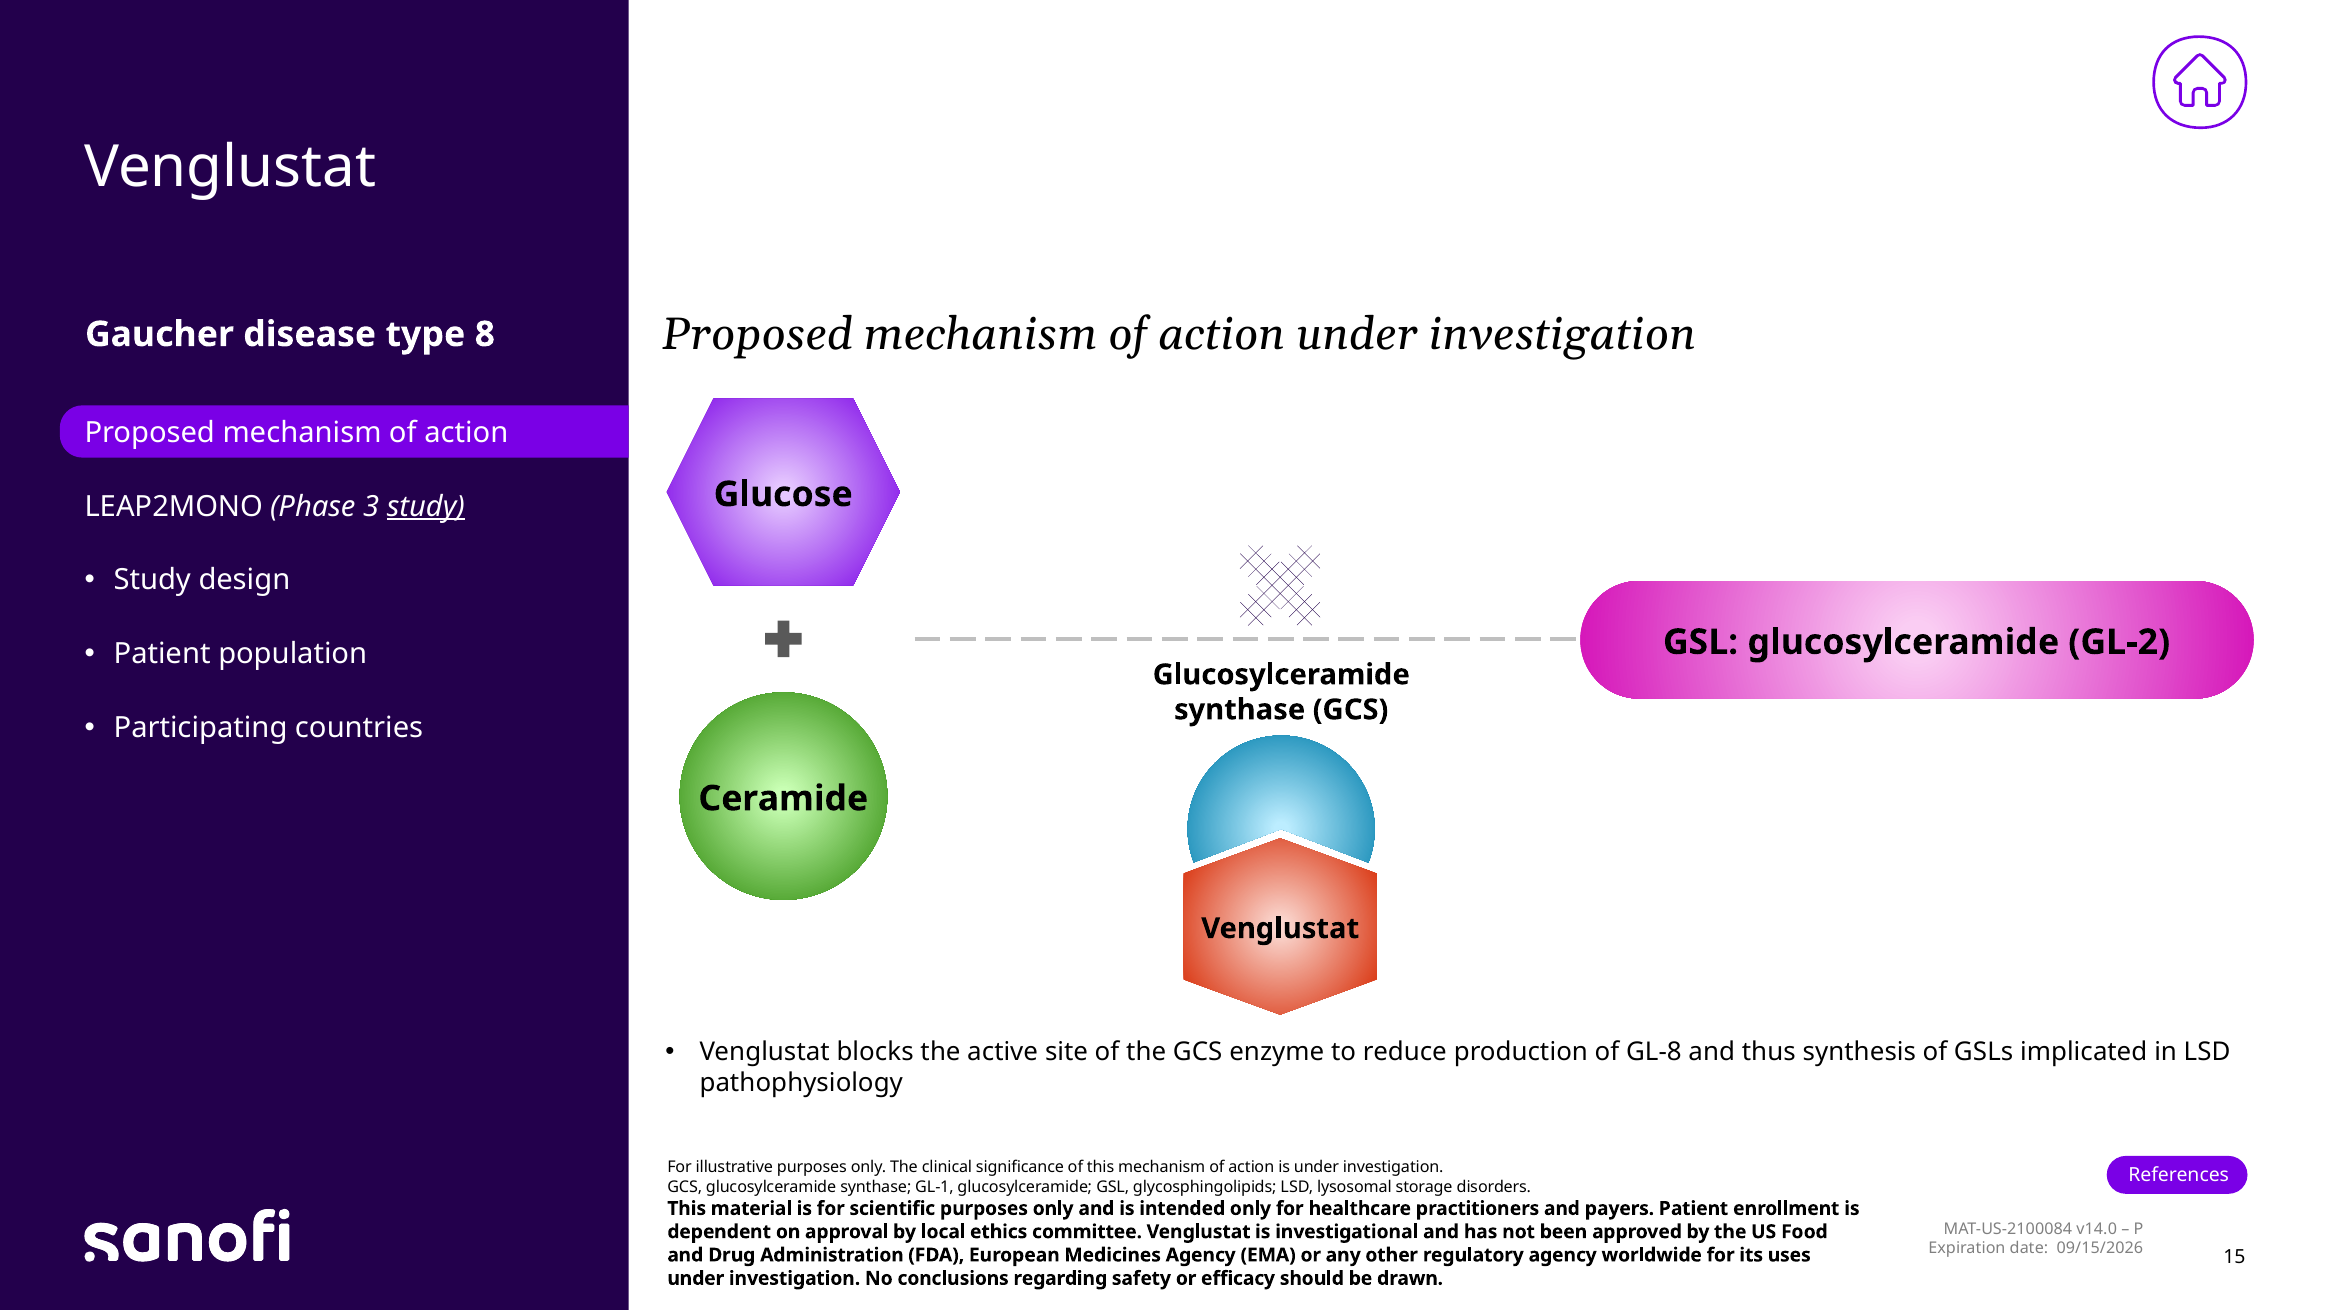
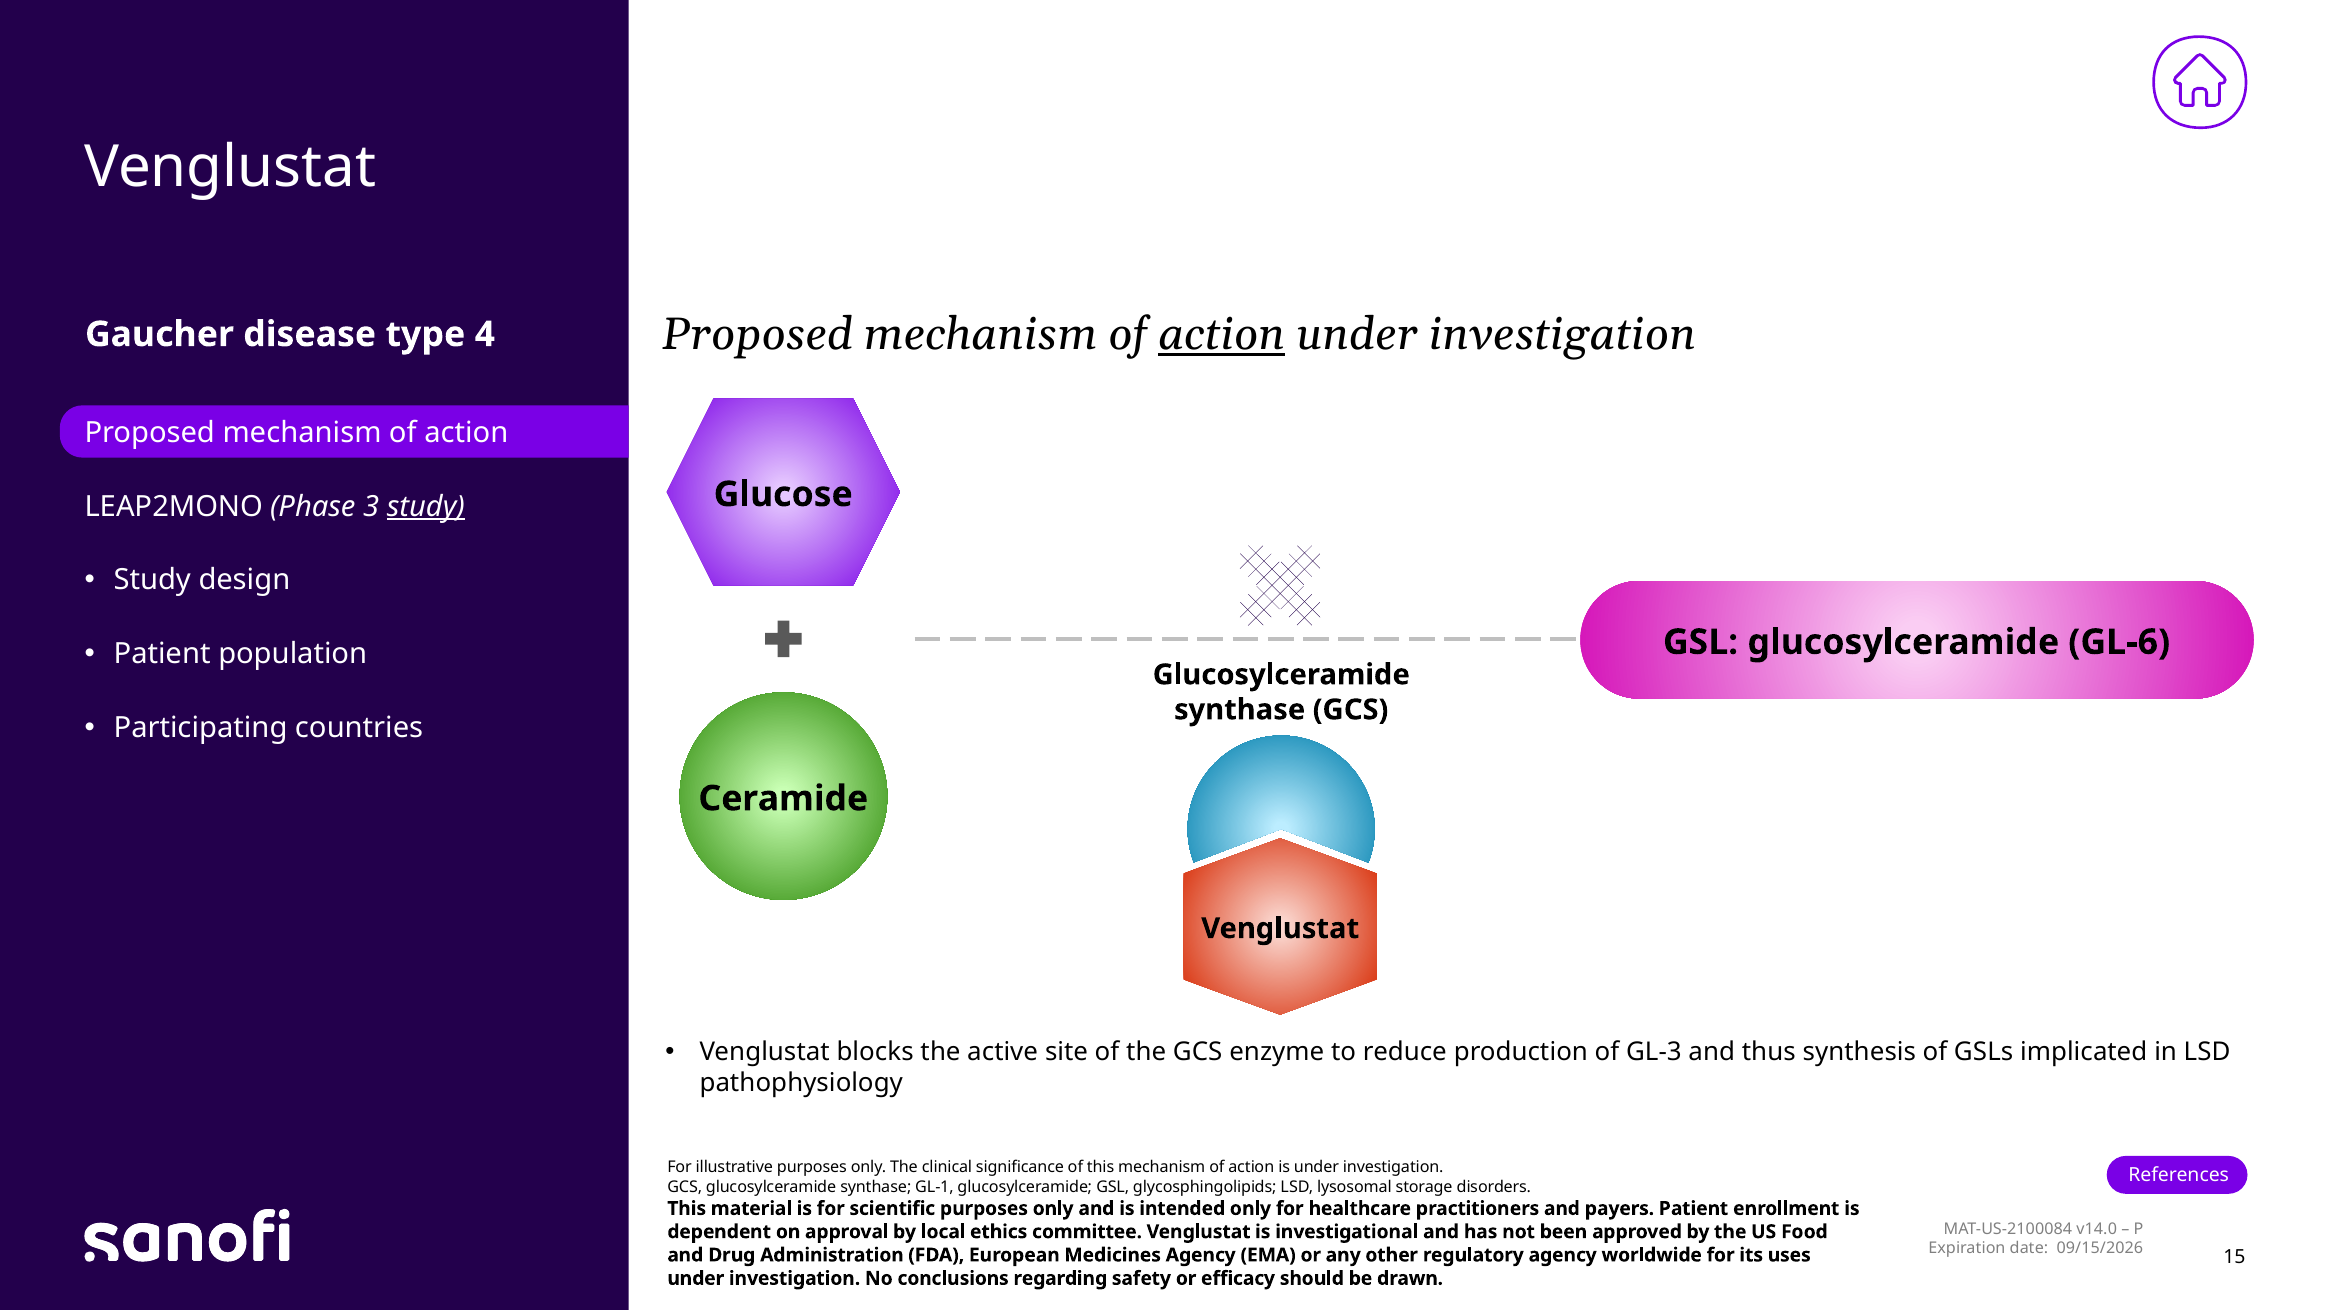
action at (1222, 335) underline: none -> present
8: 8 -> 4
GL-2: GL-2 -> GL-6
GL-8: GL-8 -> GL-3
